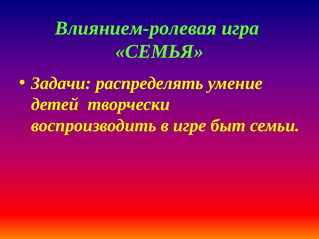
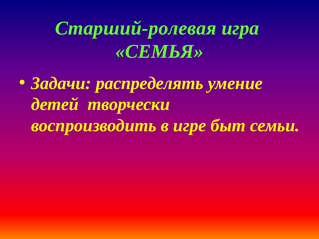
Влиянием-ролевая: Влиянием-ролевая -> Старший-ролевая
